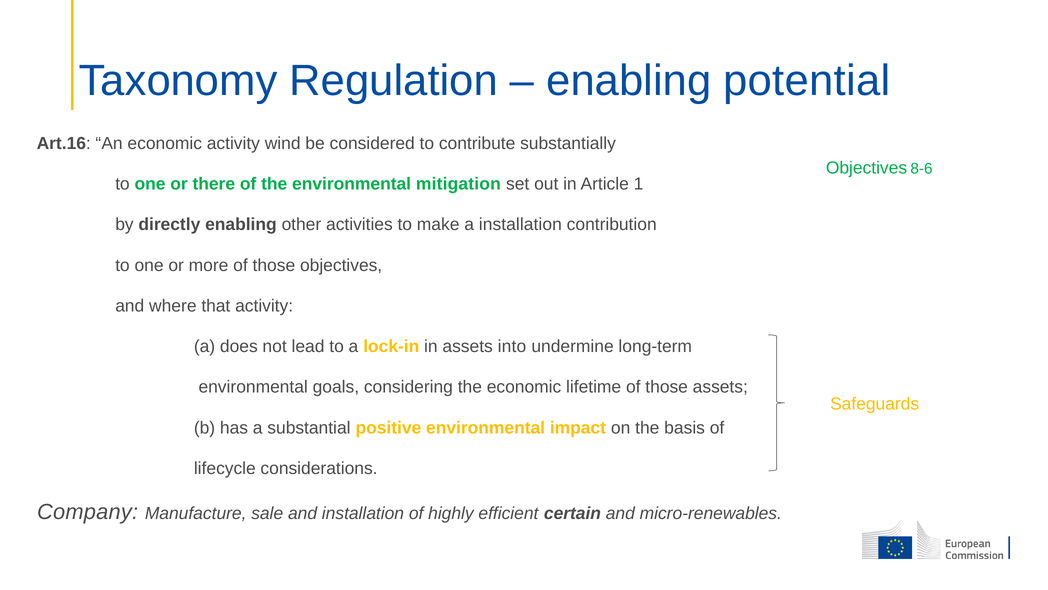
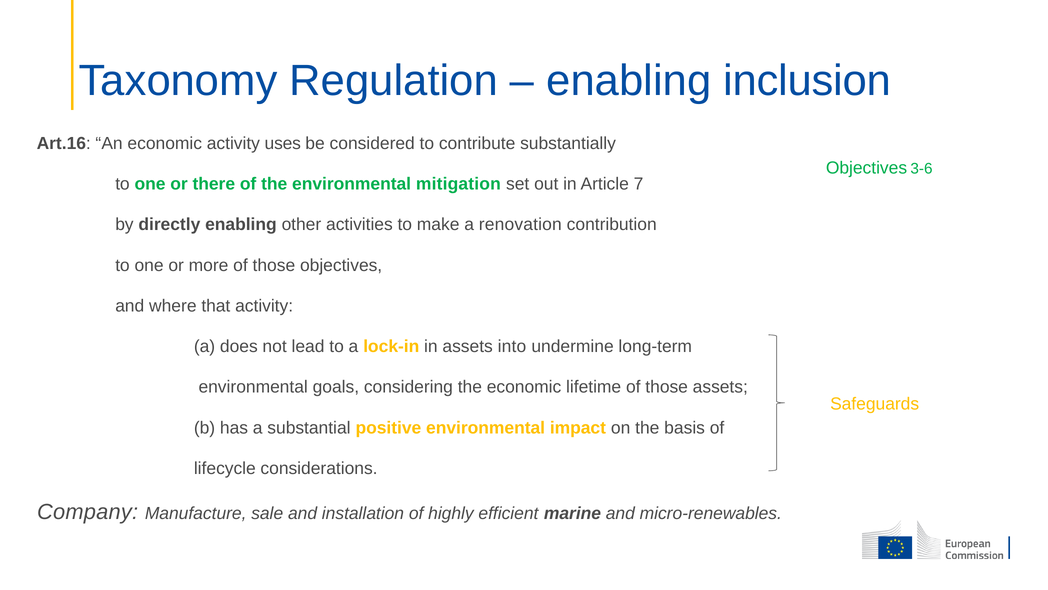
potential: potential -> inclusion
wind: wind -> uses
8-6: 8-6 -> 3-6
1: 1 -> 7
a installation: installation -> renovation
certain: certain -> marine
